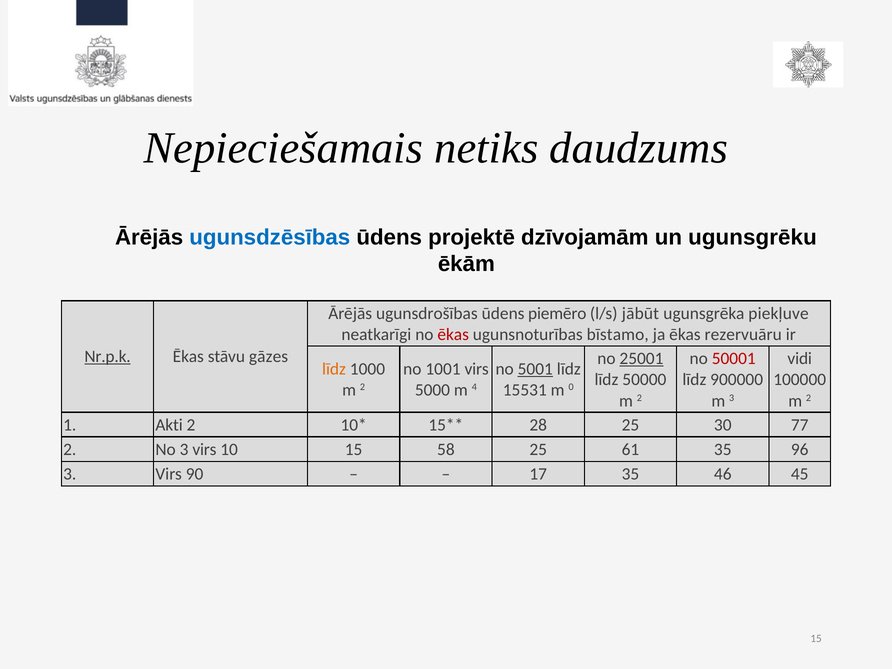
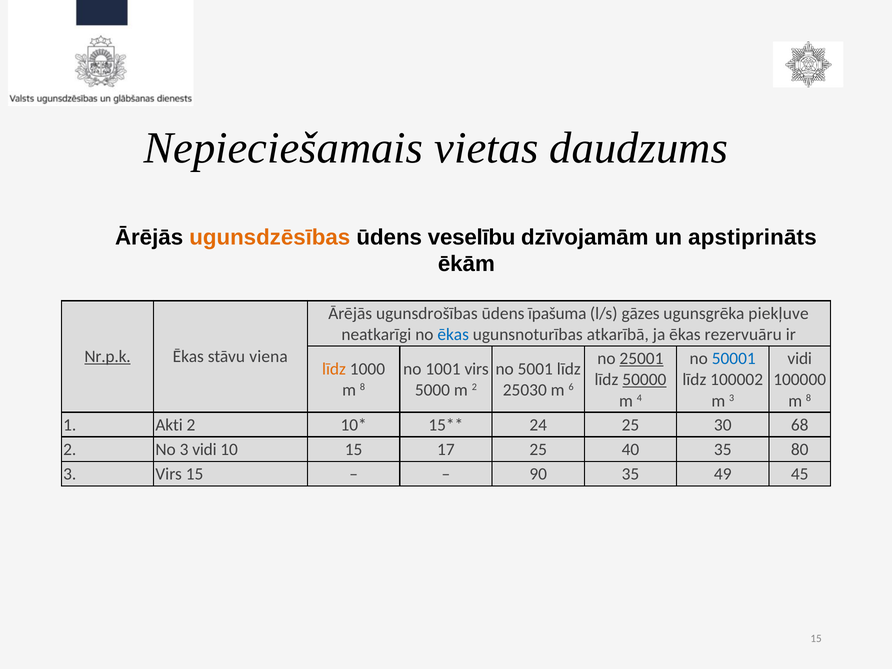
netiks: netiks -> vietas
ugunsdzēsības colour: blue -> orange
projektē: projektē -> veselību
ugunsgrēku: ugunsgrēku -> apstiprināts
piemēro: piemēro -> īpašuma
jābūt: jābūt -> gāzes
ēkas at (453, 334) colour: red -> blue
bīstamo: bīstamo -> atkarībā
gāzes: gāzes -> viena
50001 colour: red -> blue
5001 underline: present -> none
50000 underline: none -> present
900000: 900000 -> 100002
2 at (362, 387): 2 -> 8
m 4: 4 -> 2
15531: 15531 -> 25030
0: 0 -> 6
2 at (639, 398): 2 -> 4
2 at (809, 398): 2 -> 8
28: 28 -> 24
77: 77 -> 68
No 3 virs: virs -> vidi
58: 58 -> 17
61: 61 -> 40
96: 96 -> 80
Virs 90: 90 -> 15
17: 17 -> 90
46: 46 -> 49
